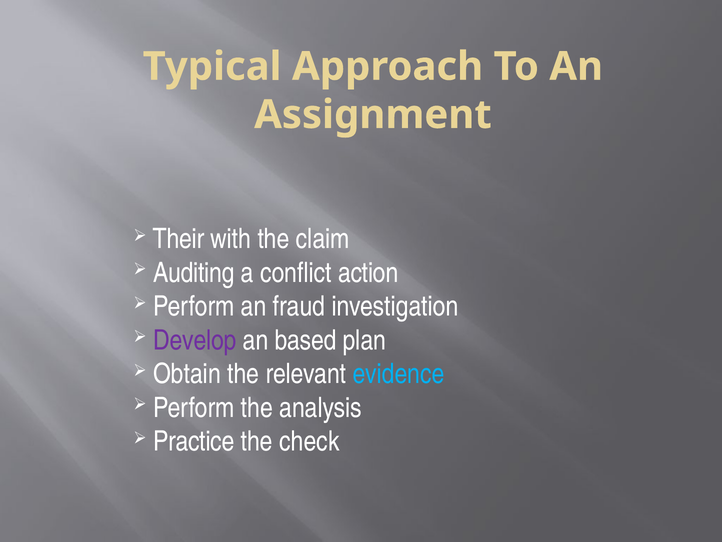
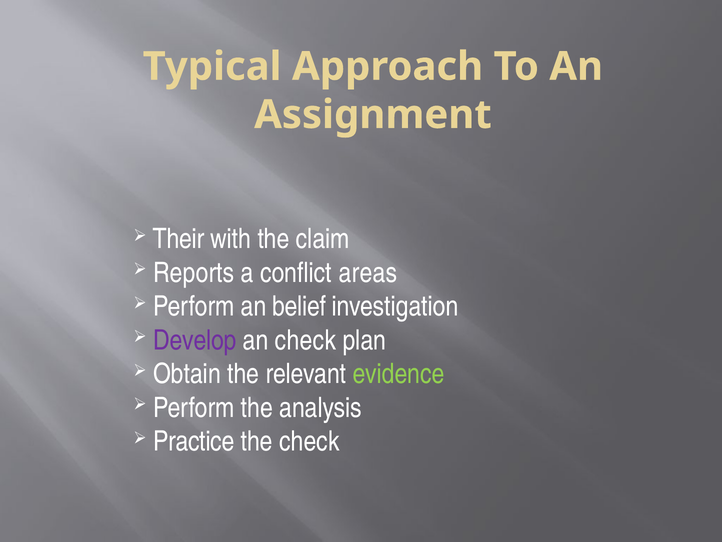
Auditing: Auditing -> Reports
action: action -> areas
fraud: fraud -> belief
an based: based -> check
evidence colour: light blue -> light green
